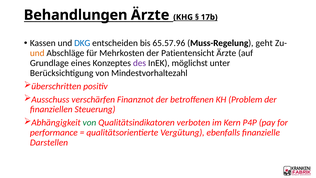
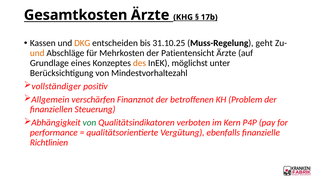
Behandlungen: Behandlungen -> Gesamtkosten
DKG colour: blue -> orange
65.57.96: 65.57.96 -> 31.10.25
des colour: purple -> orange
überschritten: überschritten -> vollständiger
Ausschuss: Ausschuss -> Allgemein
Darstellen: Darstellen -> Richtlinien
